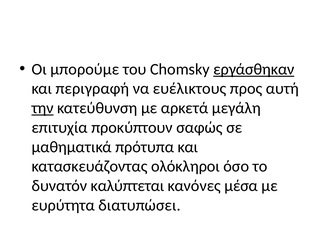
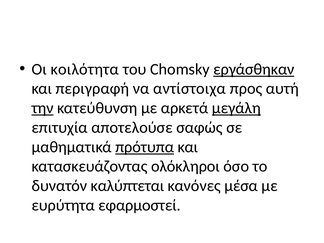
μπορούμε: μπορούμε -> κοιλότητα
ευέλικτους: ευέλικτους -> αντίστοιχα
μεγάλη underline: none -> present
προκύπτουν: προκύπτουν -> αποτελούσε
πρότυπα underline: none -> present
διατυπώσει: διατυπώσει -> εφαρμοστεί
